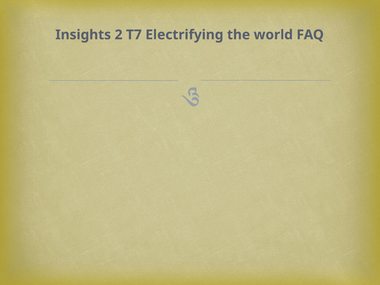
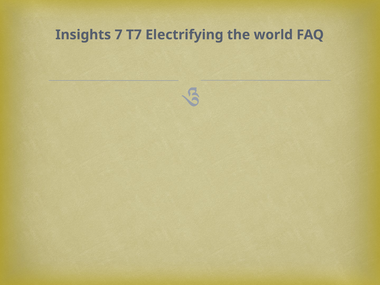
2: 2 -> 7
